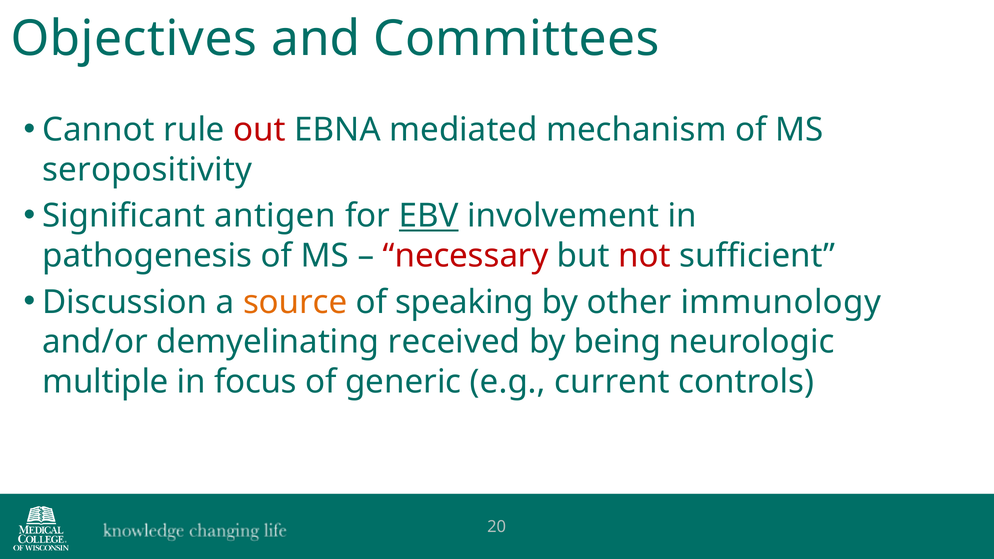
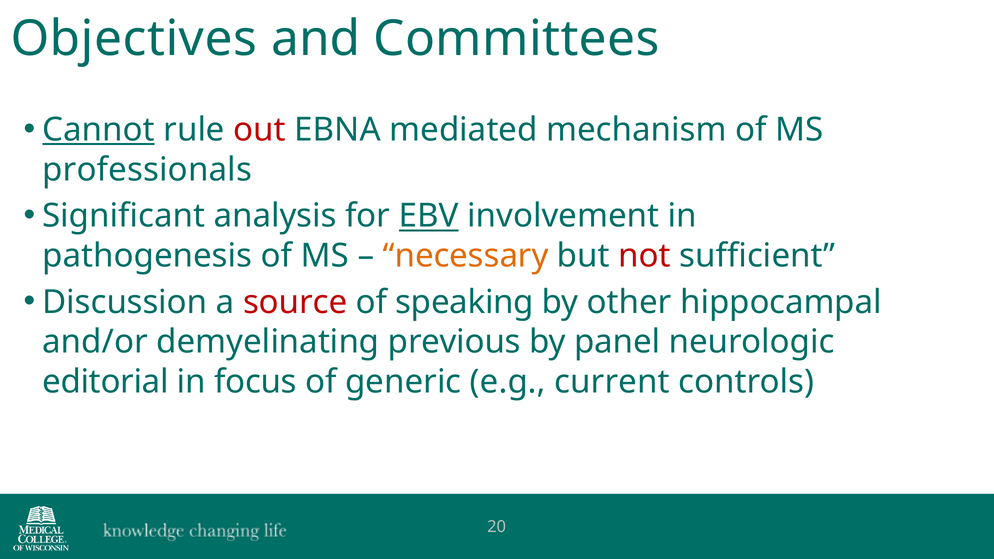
Cannot underline: none -> present
seropositivity: seropositivity -> professionals
antigen: antigen -> analysis
necessary colour: red -> orange
source colour: orange -> red
immunology: immunology -> hippocampal
received: received -> previous
being: being -> panel
multiple: multiple -> editorial
